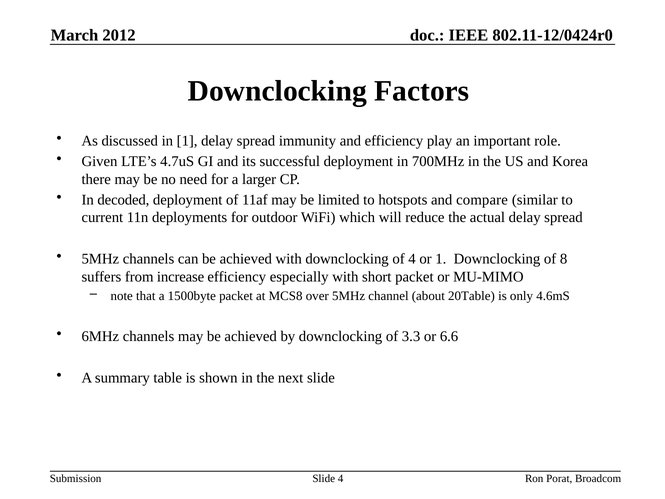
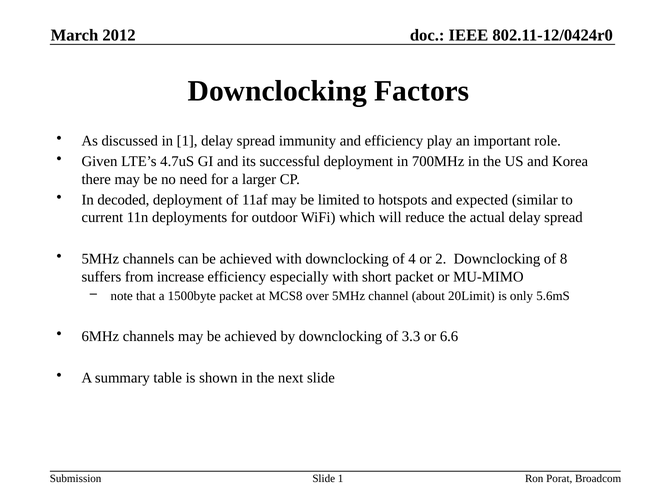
compare: compare -> expected
or 1: 1 -> 2
20Table: 20Table -> 20Limit
4.6mS: 4.6mS -> 5.6mS
Slide 4: 4 -> 1
